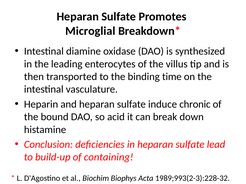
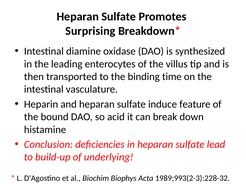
Microglial: Microglial -> Surprising
chronic: chronic -> feature
containing: containing -> underlying
